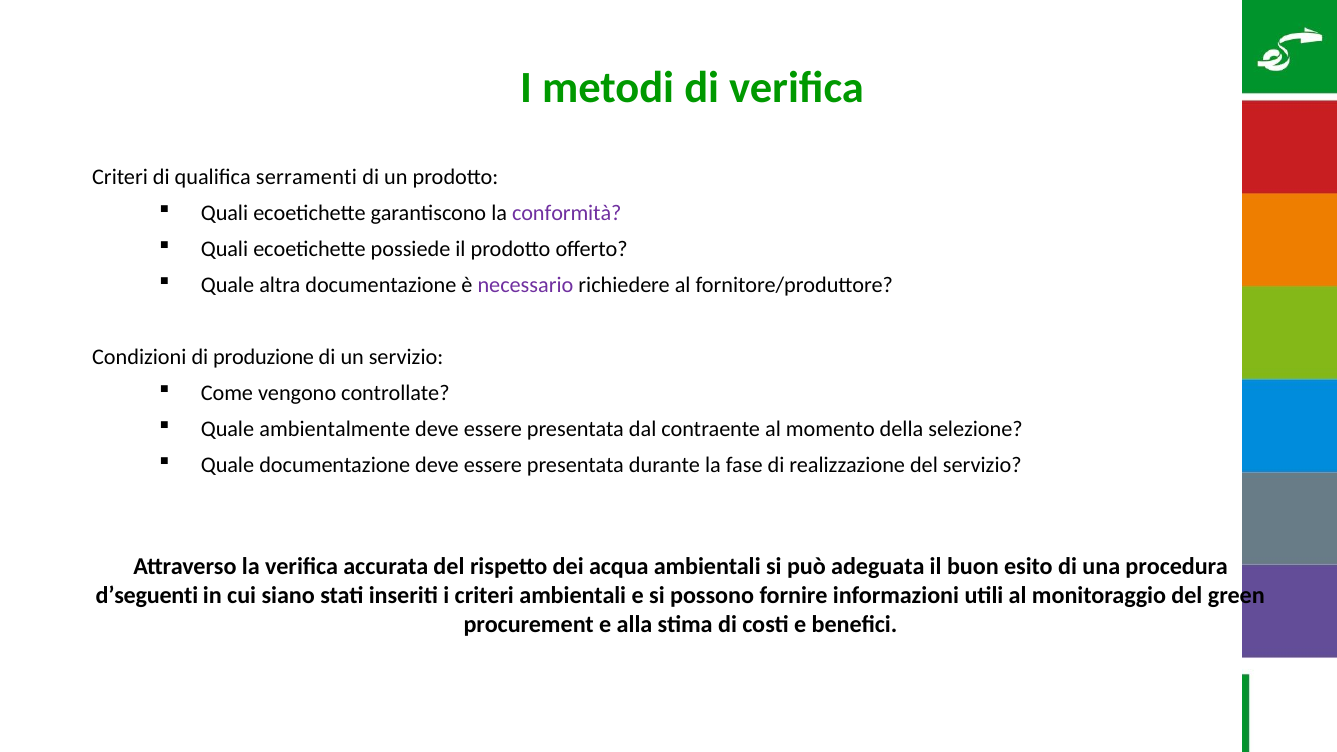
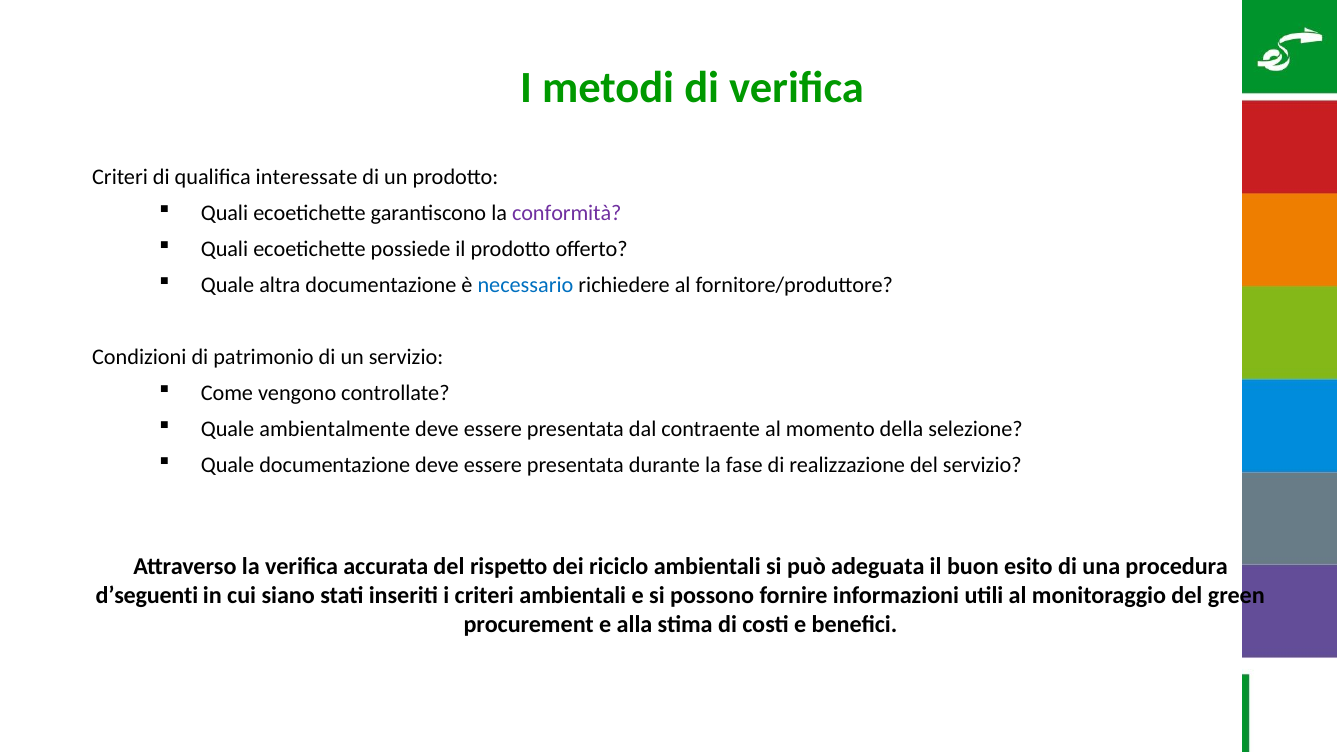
serramenti: serramenti -> interessate
necessario colour: purple -> blue
produzione: produzione -> patrimonio
acqua: acqua -> riciclo
